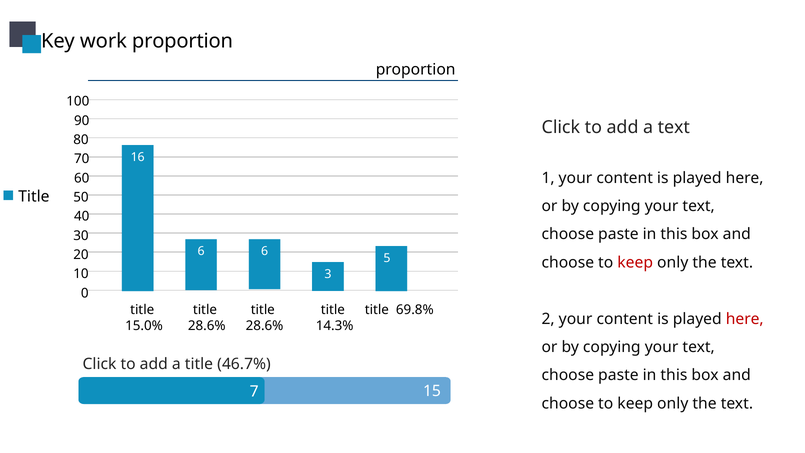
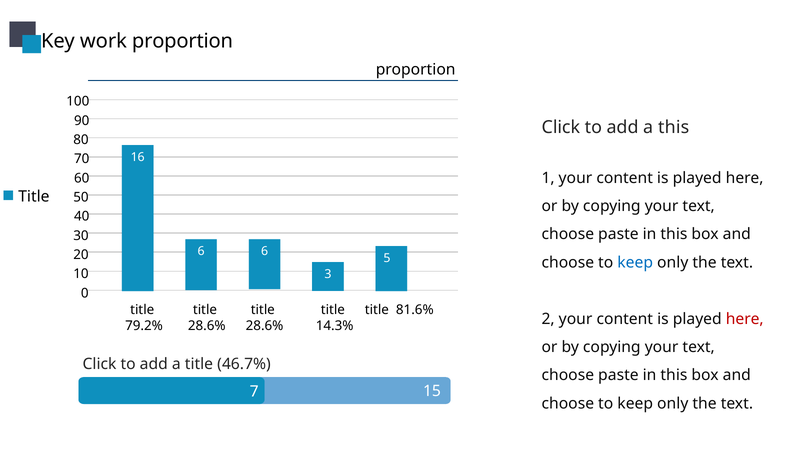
a text: text -> this
keep at (635, 262) colour: red -> blue
69.8%: 69.8% -> 81.6%
15.0%: 15.0% -> 79.2%
